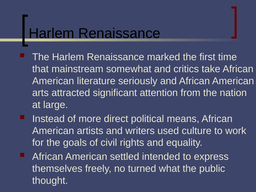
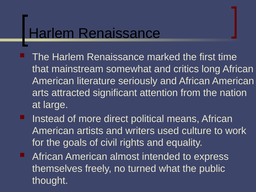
take: take -> long
settled: settled -> almost
